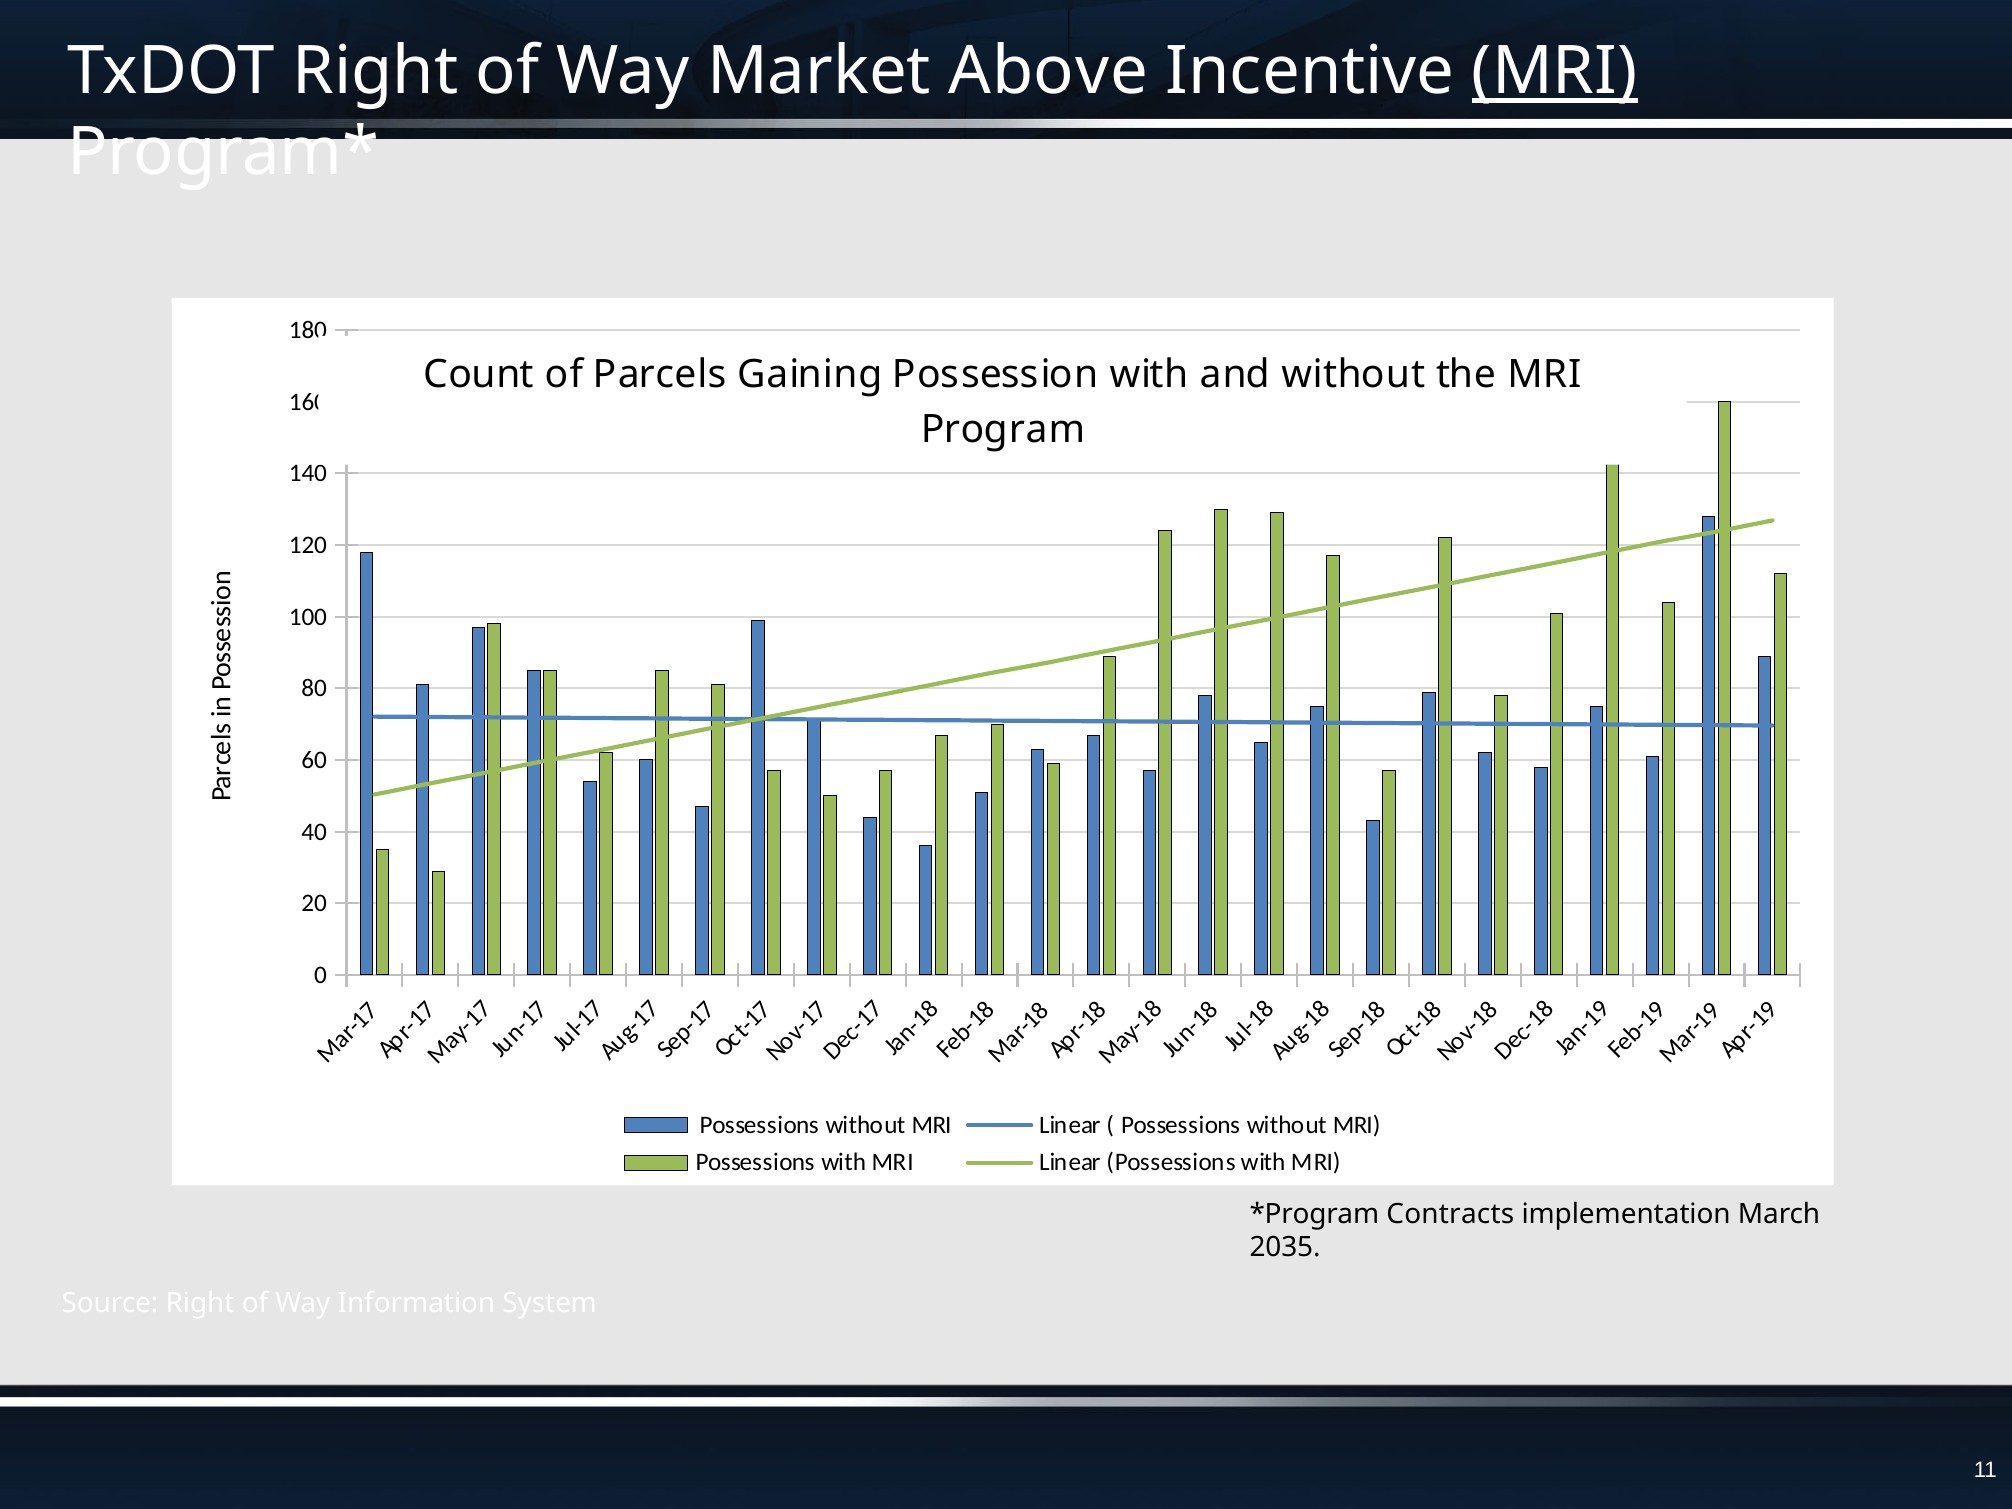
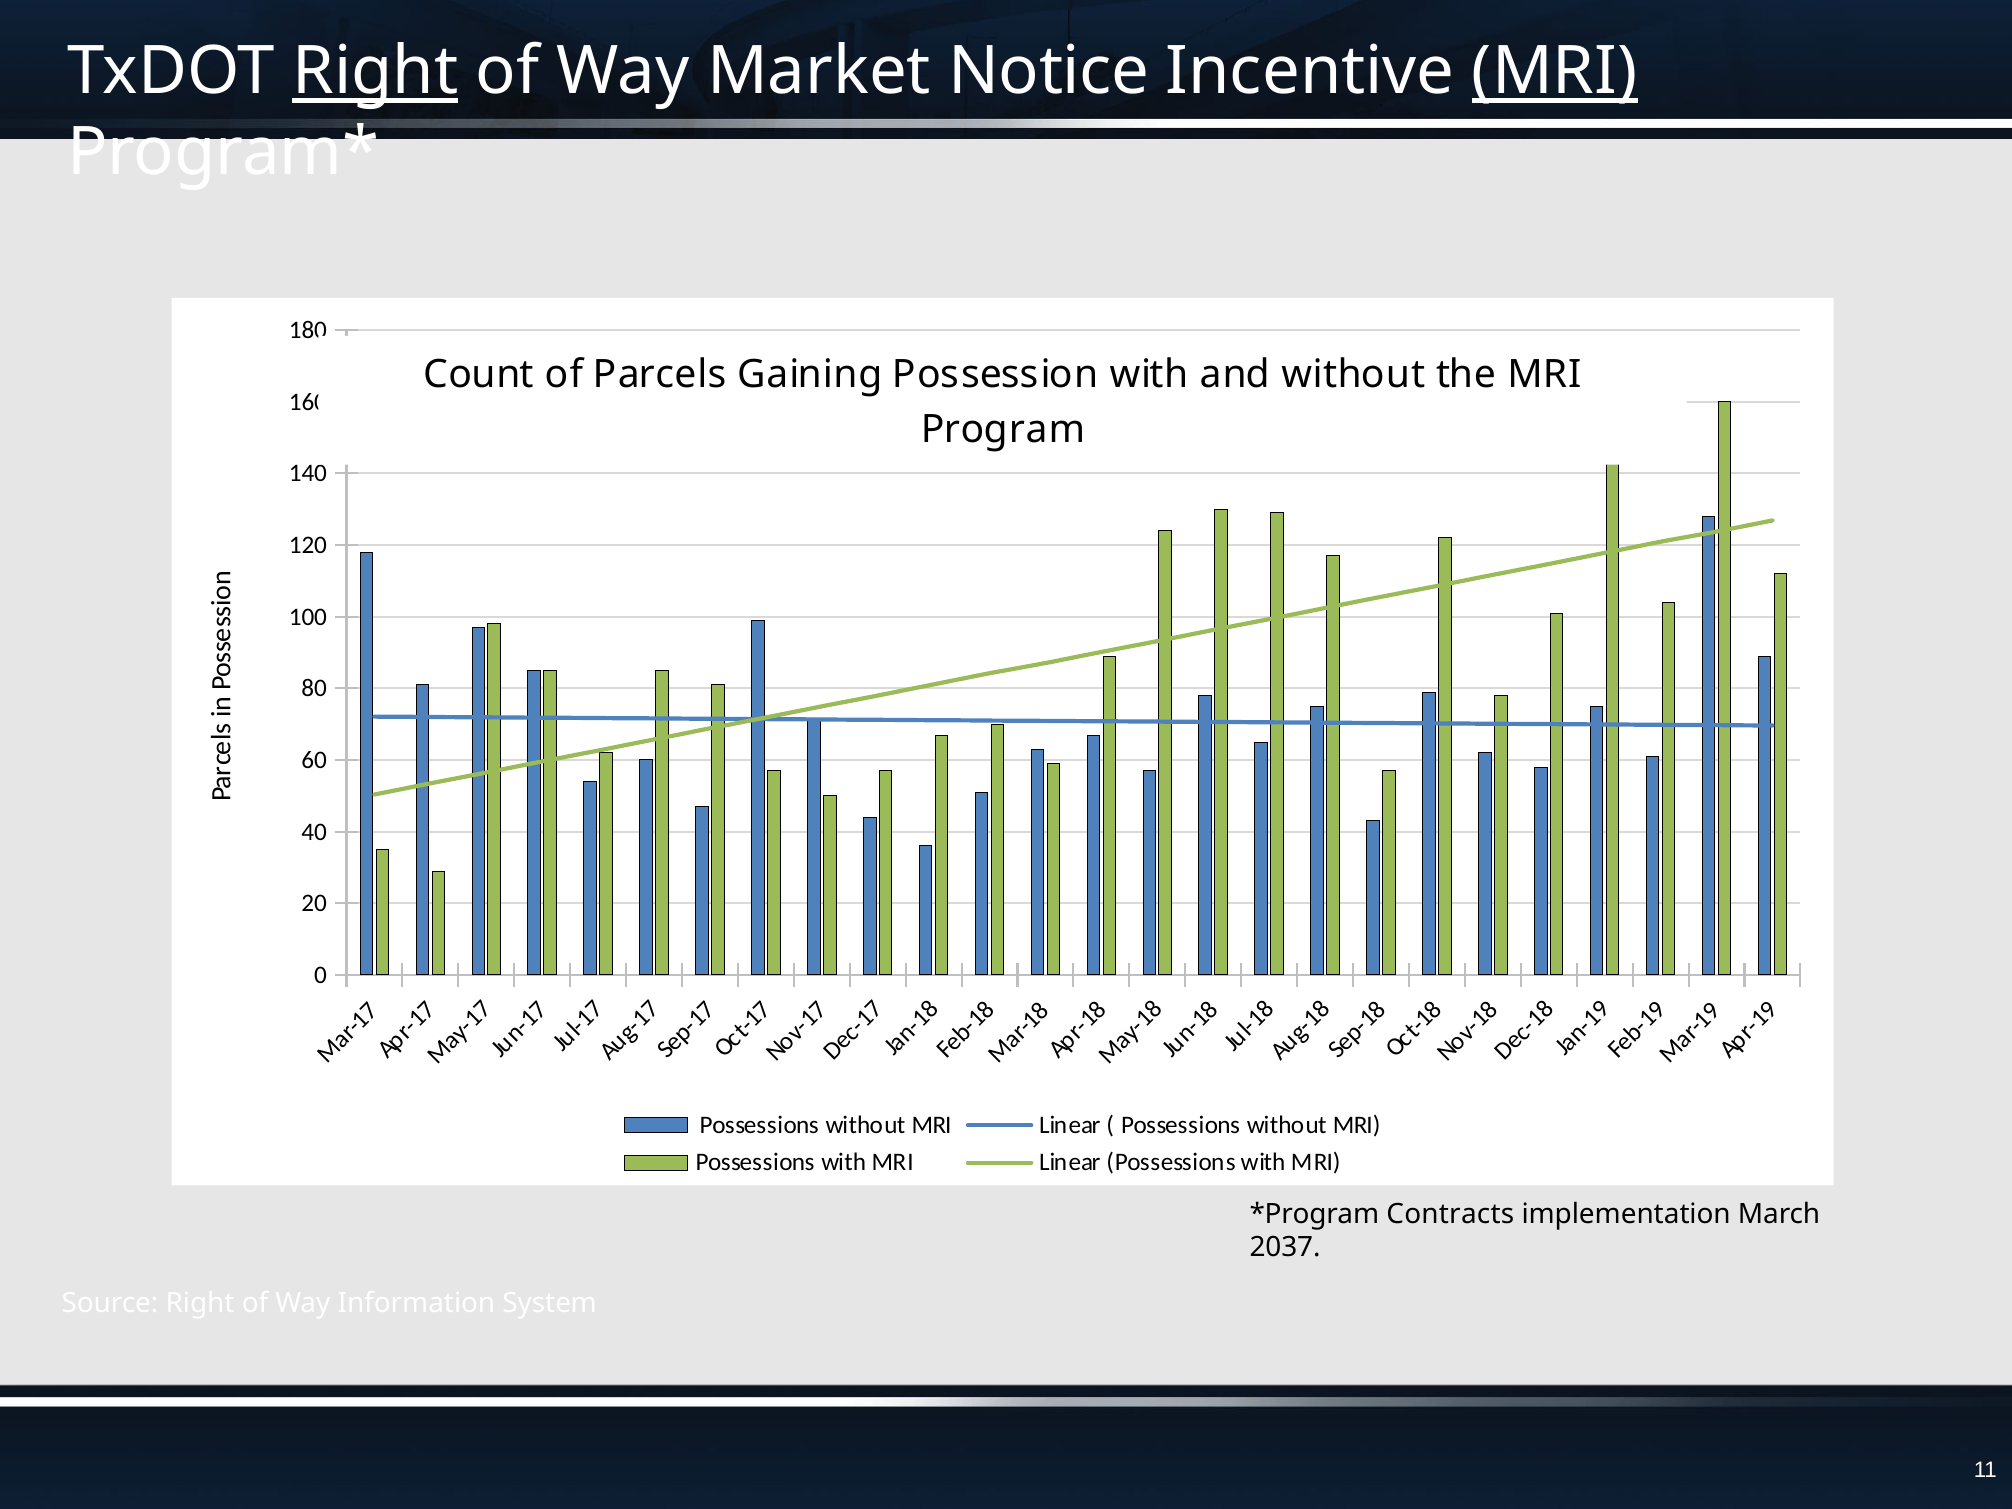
Right at (375, 72) underline: none -> present
Above: Above -> Notice
2035: 2035 -> 2037
